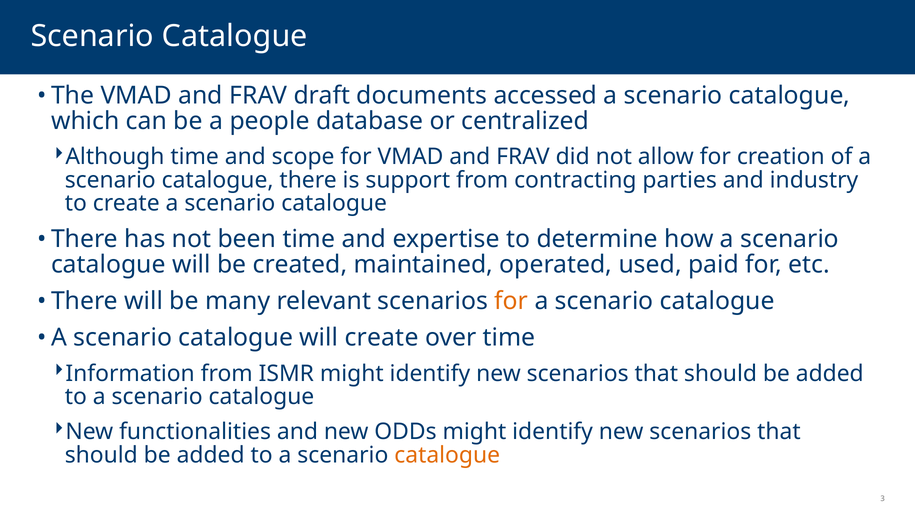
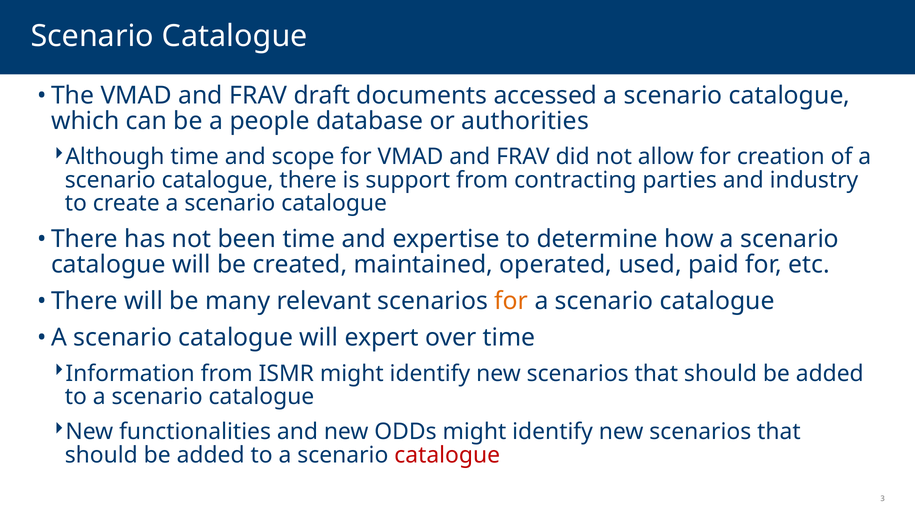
centralized: centralized -> authorities
will create: create -> expert
catalogue at (447, 455) colour: orange -> red
